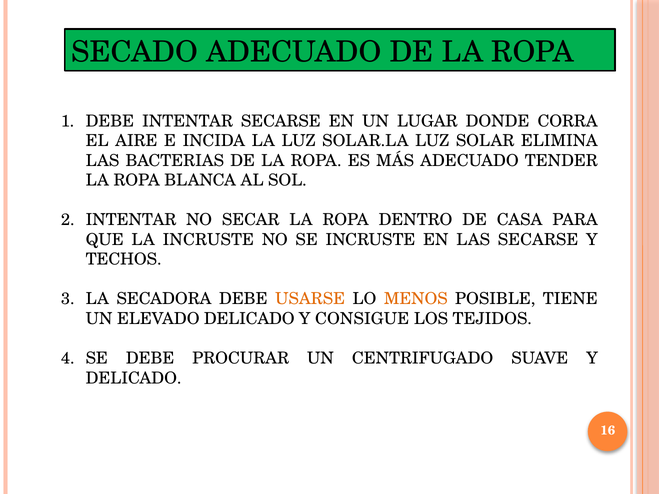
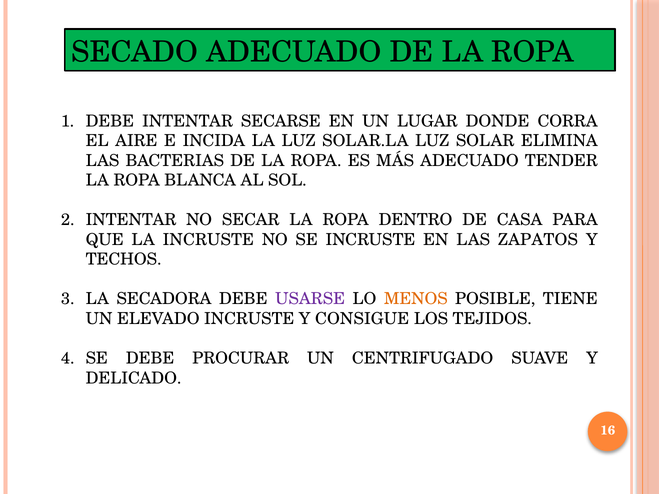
LAS SECARSE: SECARSE -> ZAPATOS
USARSE colour: orange -> purple
ELEVADO DELICADO: DELICADO -> INCRUSTE
